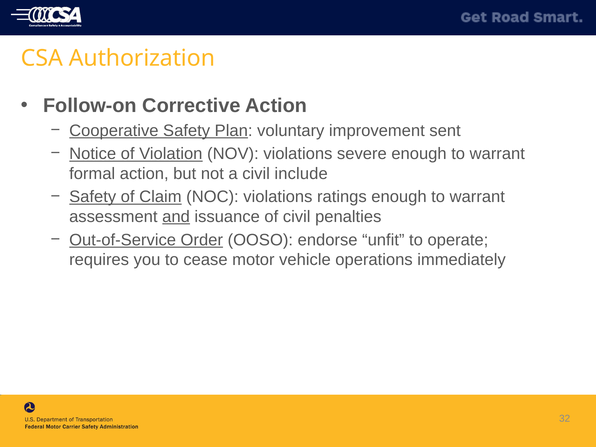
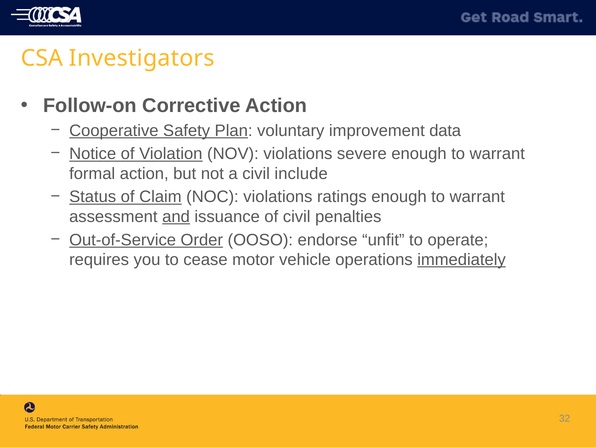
Authorization: Authorization -> Investigators
sent: sent -> data
Safety at (93, 197): Safety -> Status
immediately underline: none -> present
